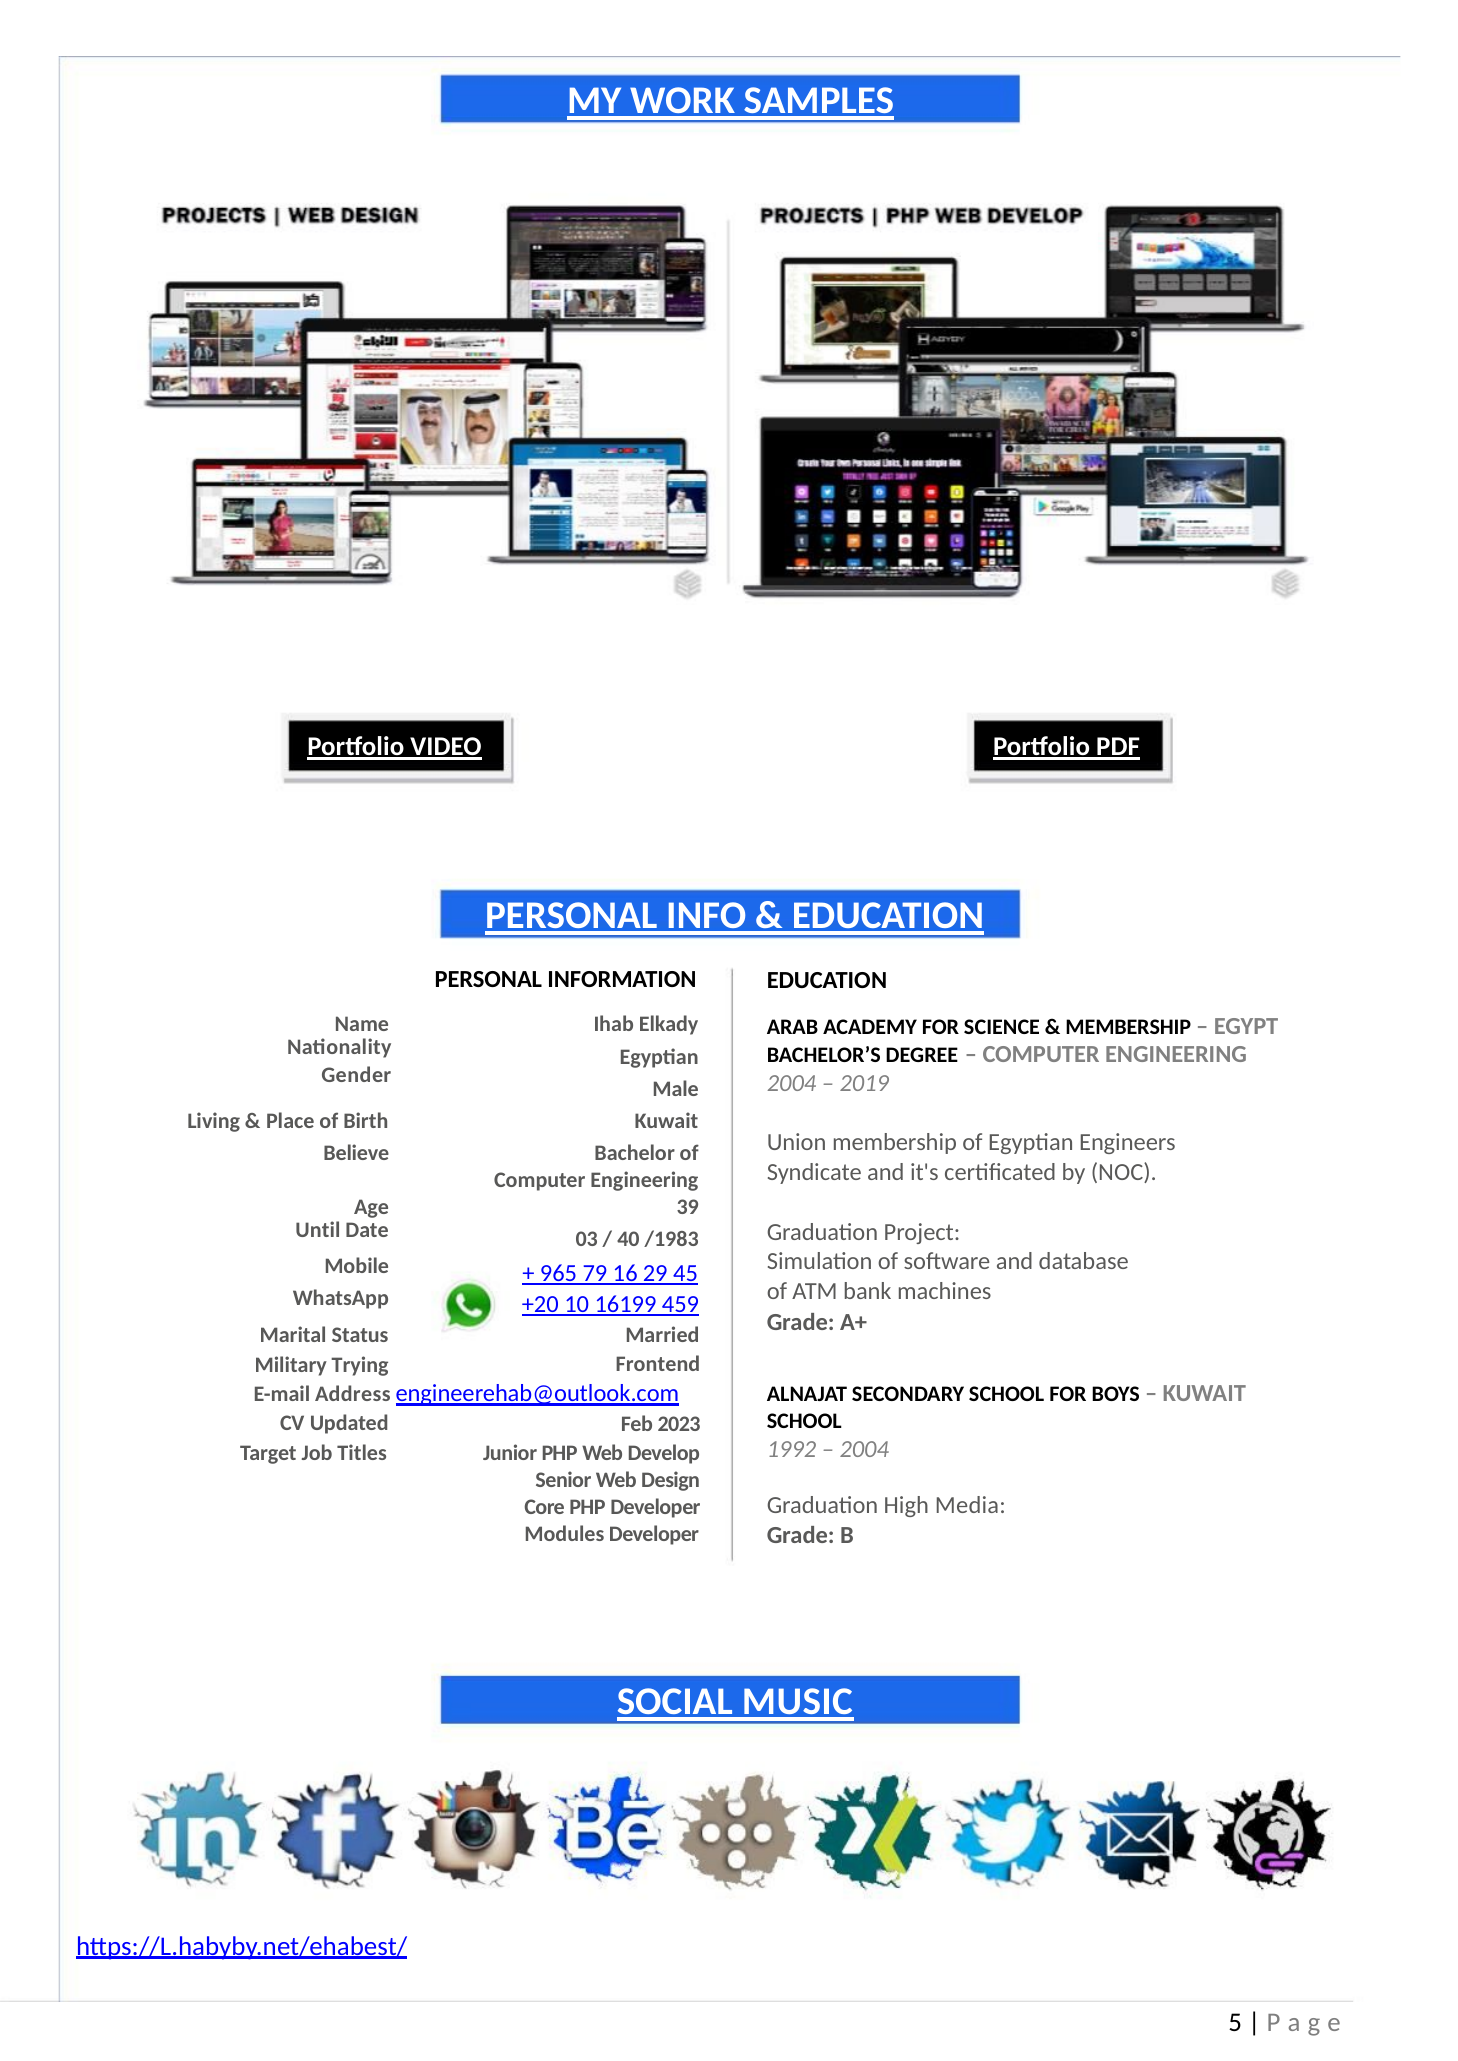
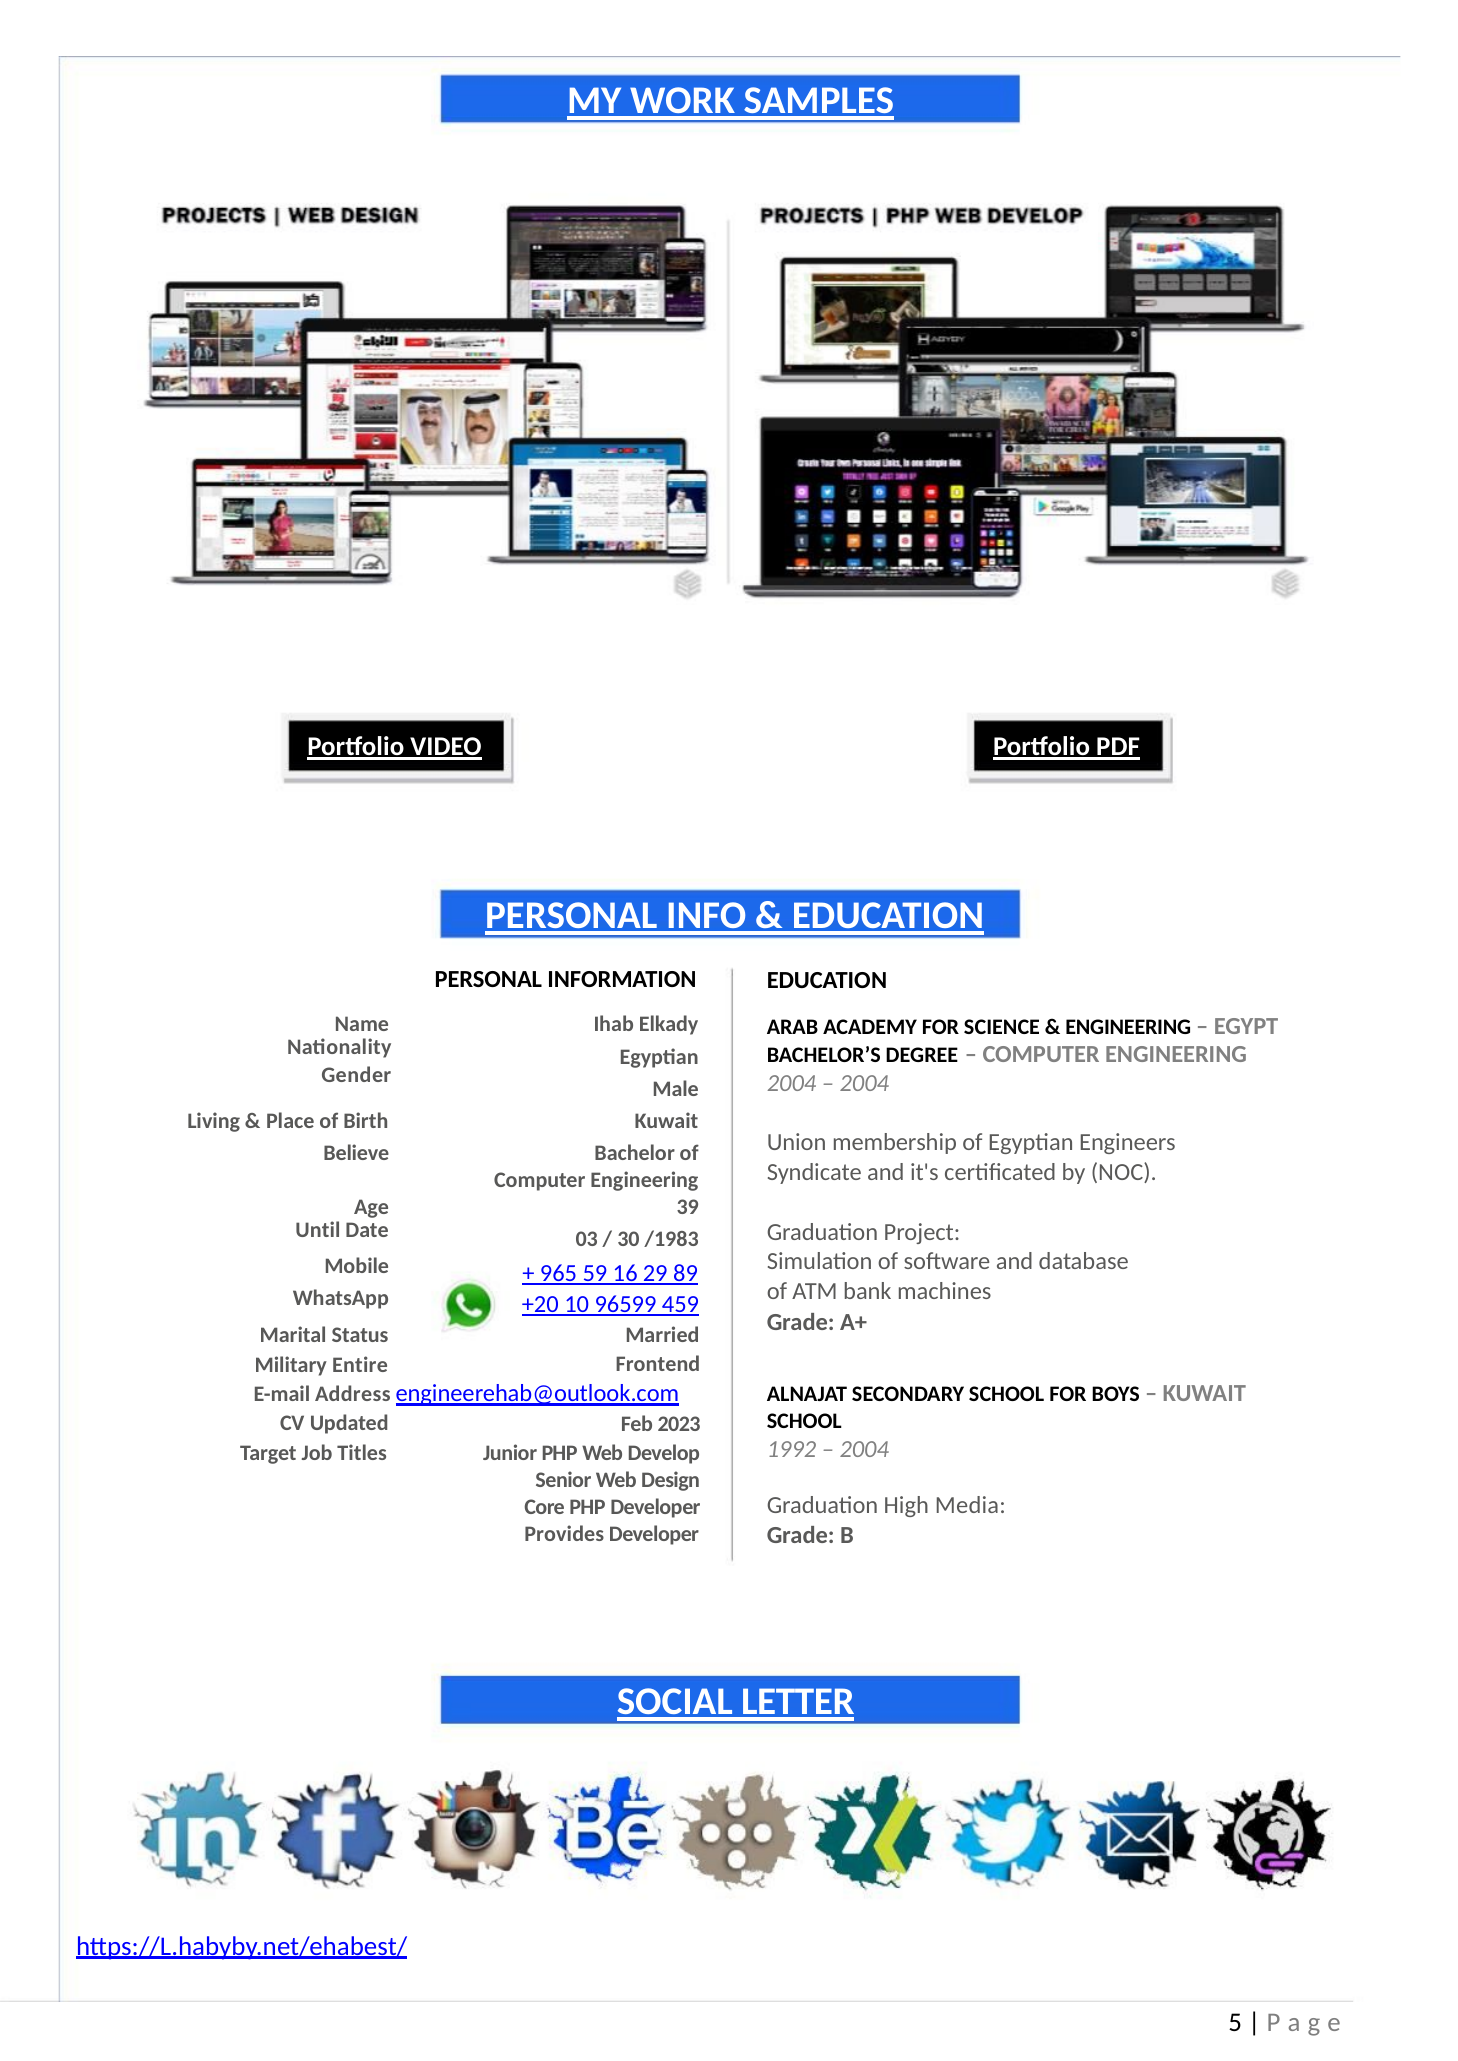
MEMBERSHIP at (1128, 1027): MEMBERSHIP -> ENGINEERING
2019 at (864, 1083): 2019 -> 2004
40: 40 -> 30
79: 79 -> 59
45: 45 -> 89
16199: 16199 -> 96599
Trying: Trying -> Entire
Modules: Modules -> Provides
MUSIC: MUSIC -> LETTER
